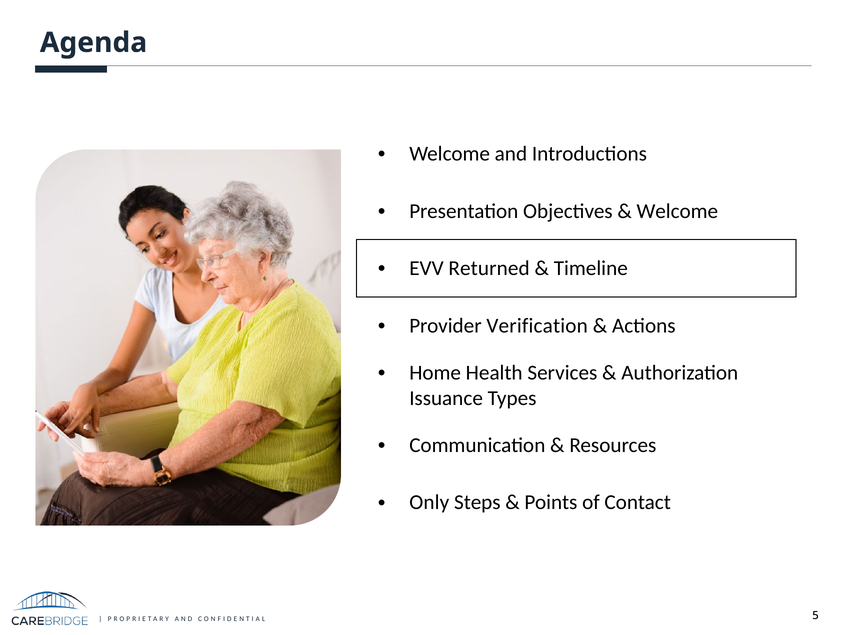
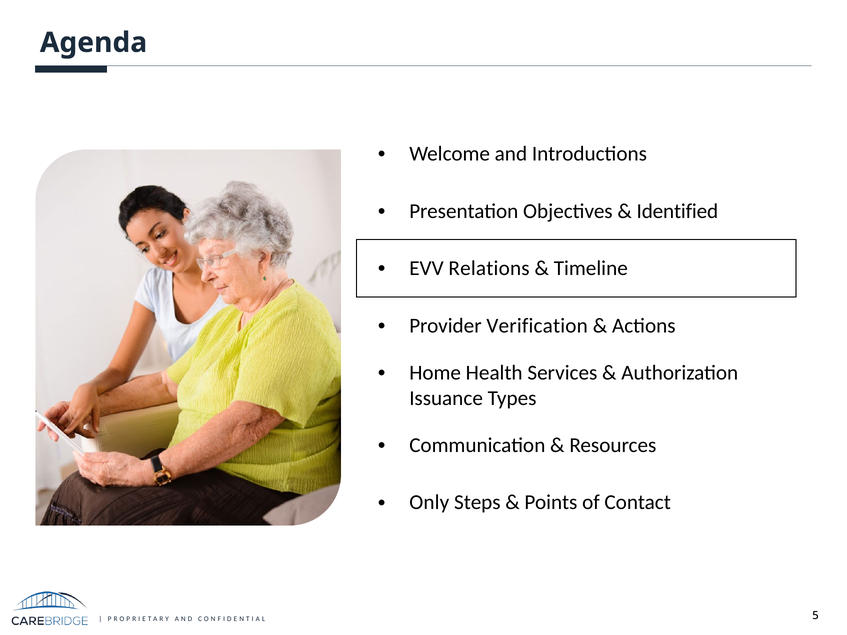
Welcome at (677, 211): Welcome -> Identified
Returned: Returned -> Relations
